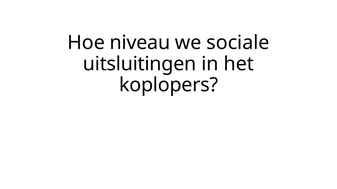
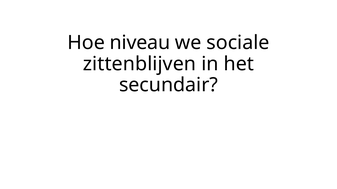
uitsluitingen: uitsluitingen -> zittenblijven
koplopers: koplopers -> secundair
